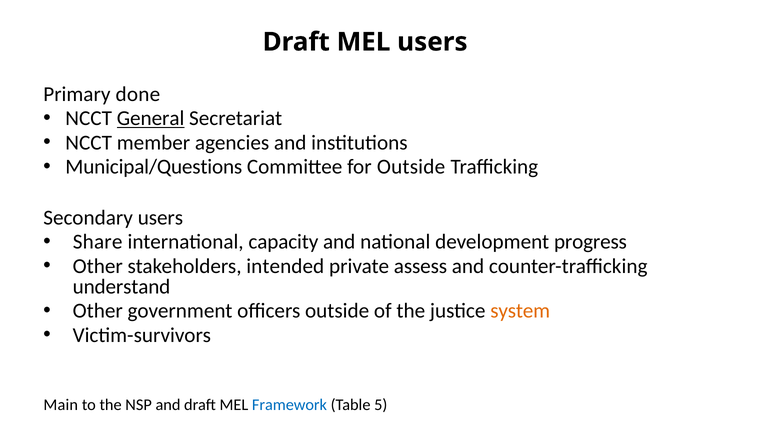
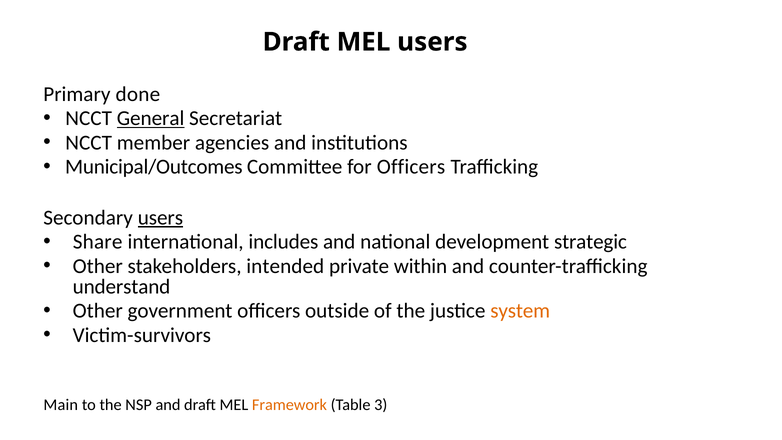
Municipal/Questions: Municipal/Questions -> Municipal/Outcomes
for Outside: Outside -> Officers
users at (160, 218) underline: none -> present
capacity: capacity -> includes
progress: progress -> strategic
assess: assess -> within
Framework colour: blue -> orange
5: 5 -> 3
